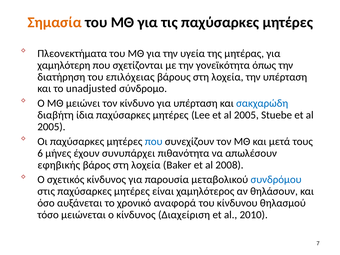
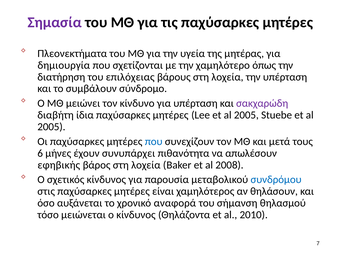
Σημασία colour: orange -> purple
χαμηλότερη: χαμηλότερη -> δημιουργία
γονεϊκότητα: γονεϊκότητα -> χαμηλότερο
unadjusted: unadjusted -> συμβάλουν
σακχαρώδη colour: blue -> purple
κίνδυνου: κίνδυνου -> σήμανση
Διαχείριση: Διαχείριση -> Θηλάζοντα
